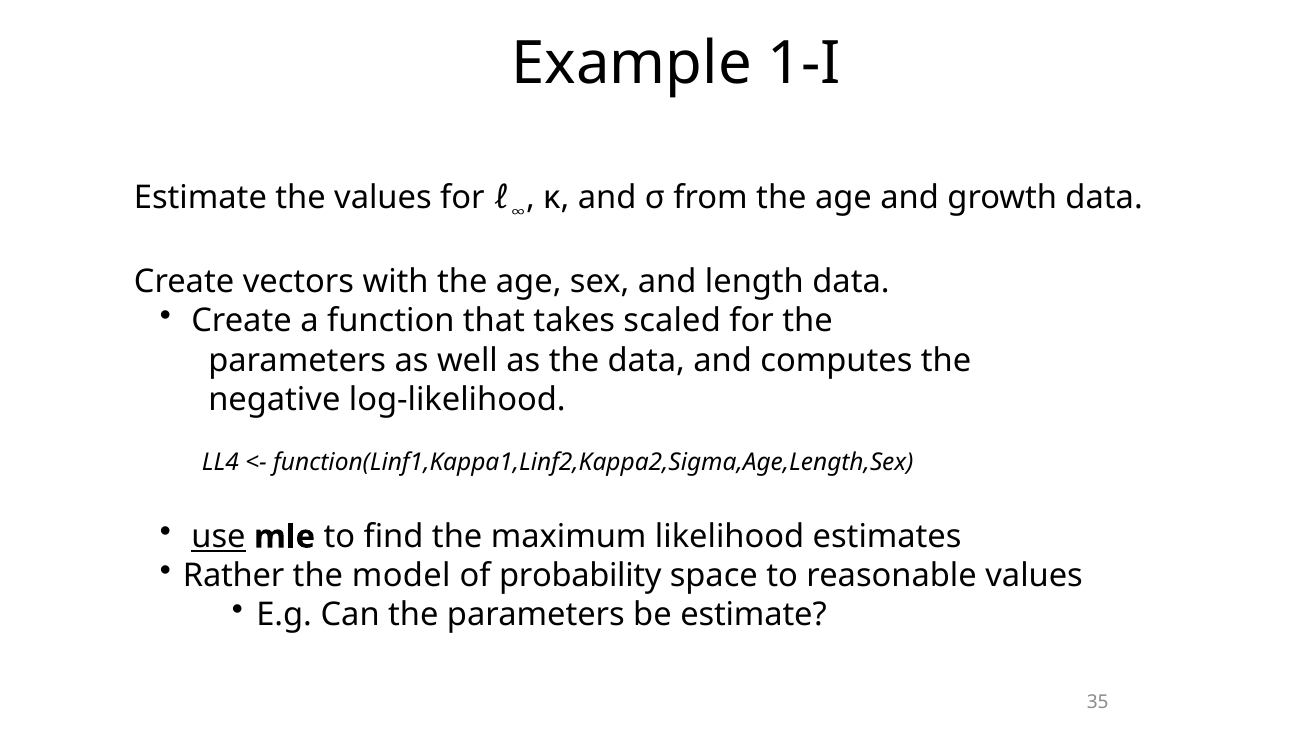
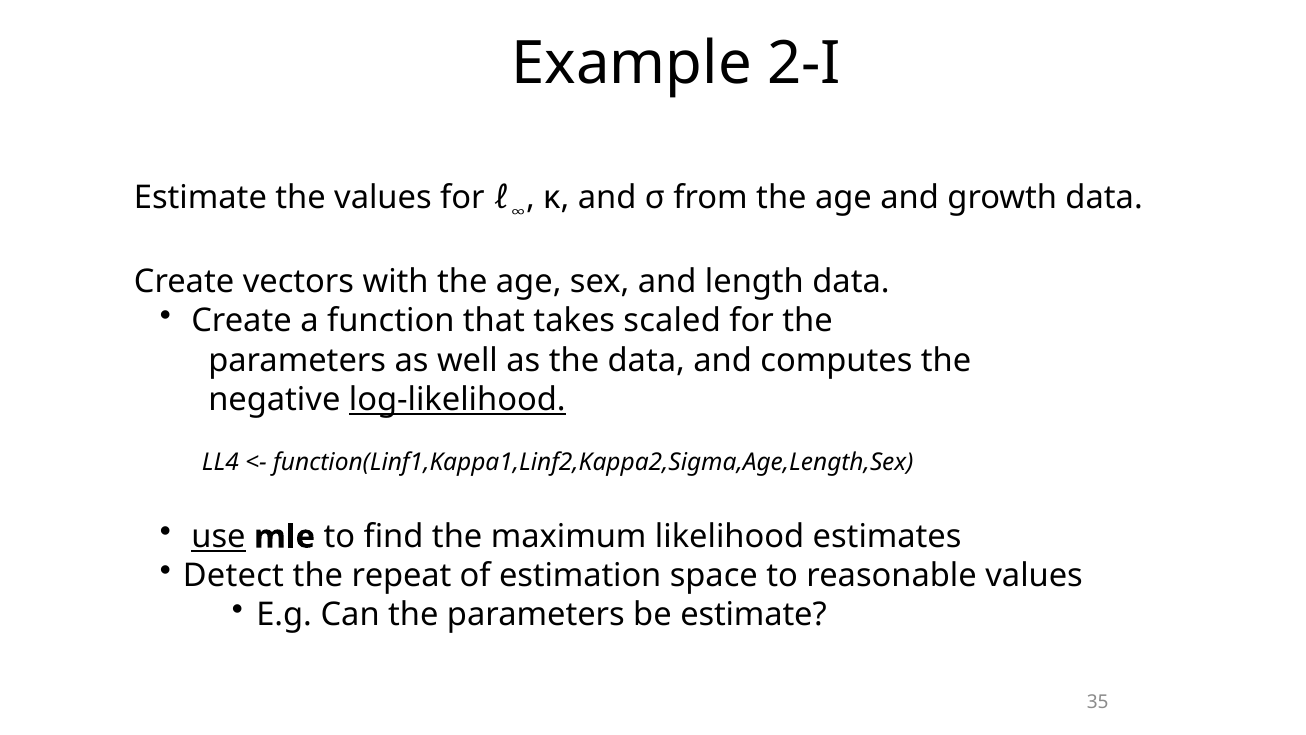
1-I: 1-I -> 2-I
log-likelihood underline: none -> present
Rather: Rather -> Detect
model: model -> repeat
probability: probability -> estimation
